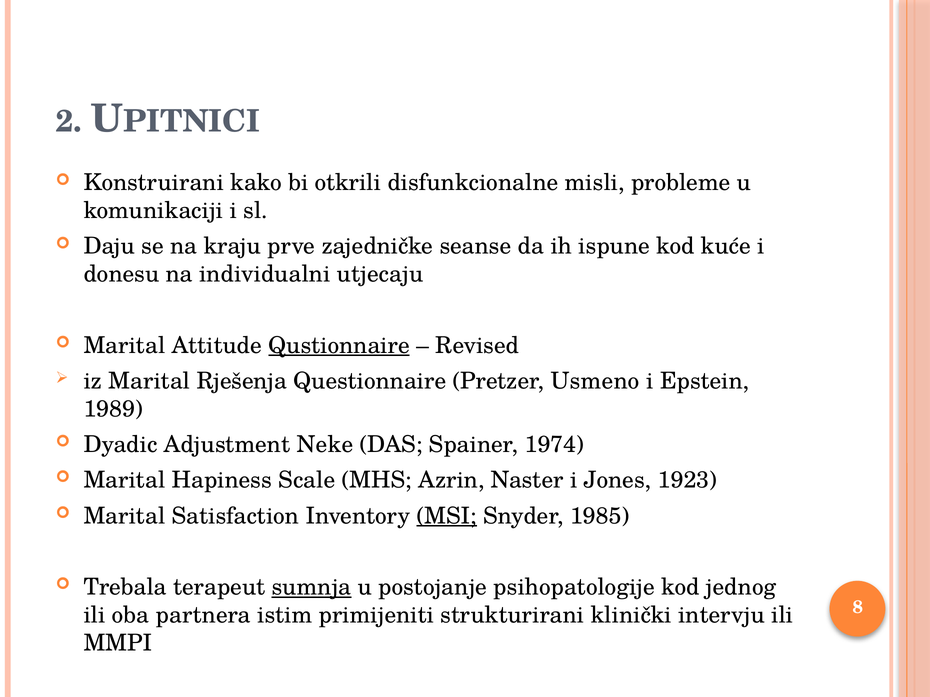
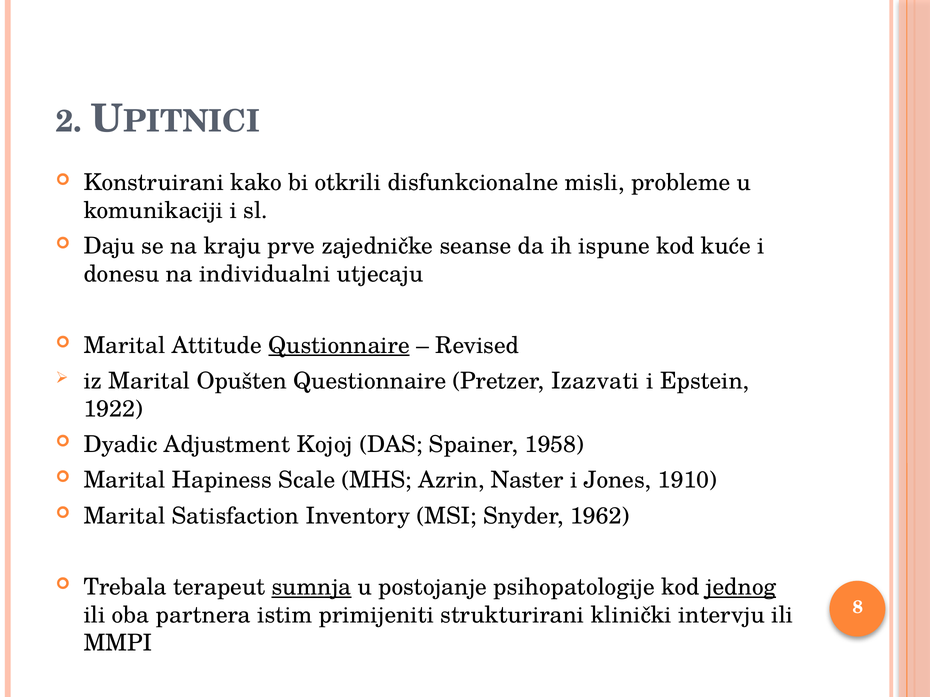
Rješenja: Rješenja -> Opušten
Usmeno: Usmeno -> Izazvati
1989: 1989 -> 1922
Neke: Neke -> Kojoj
1974: 1974 -> 1958
1923: 1923 -> 1910
MSI underline: present -> none
1985: 1985 -> 1962
jednog underline: none -> present
